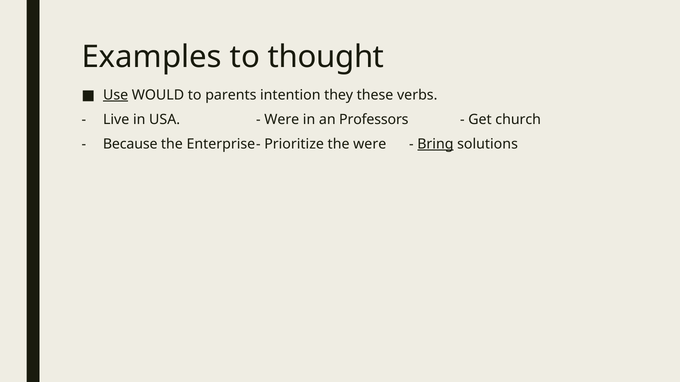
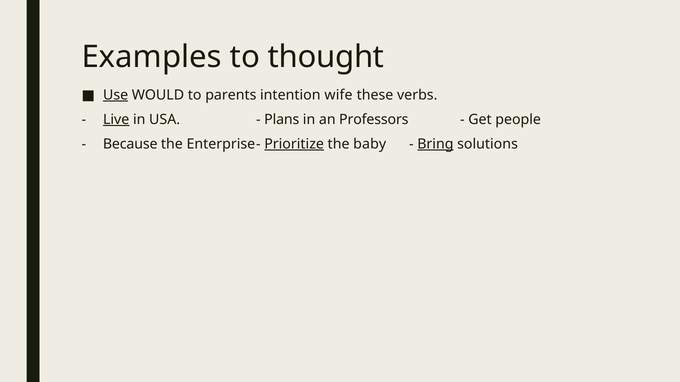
they: they -> wife
Live underline: none -> present
Were at (282, 120): Were -> Plans
church: church -> people
Prioritize underline: none -> present
the were: were -> baby
